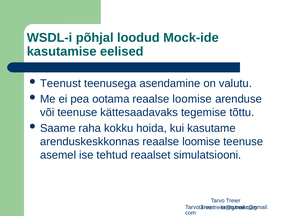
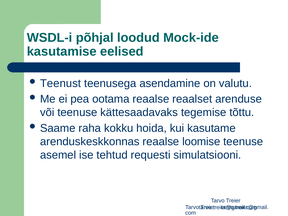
ootama reaalse loomise: loomise -> reaalset
reaalset: reaalset -> requesti
